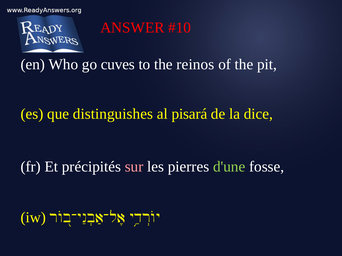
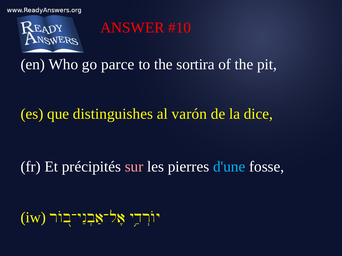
cuves: cuves -> parce
reinos: reinos -> sortira
pisará: pisará -> varón
d'une colour: light green -> light blue
